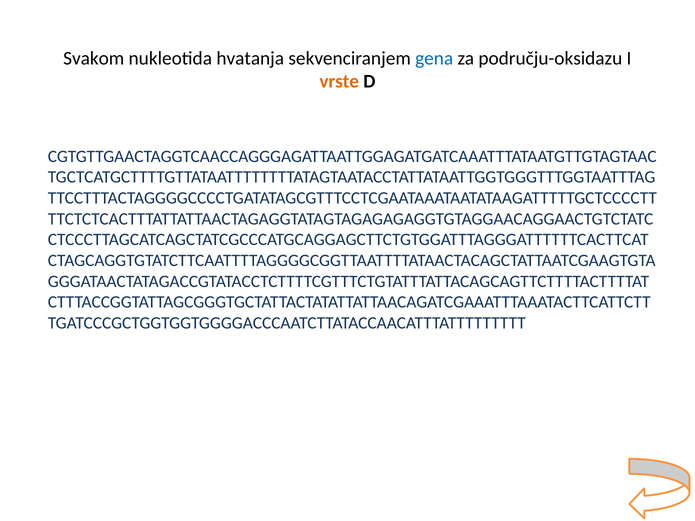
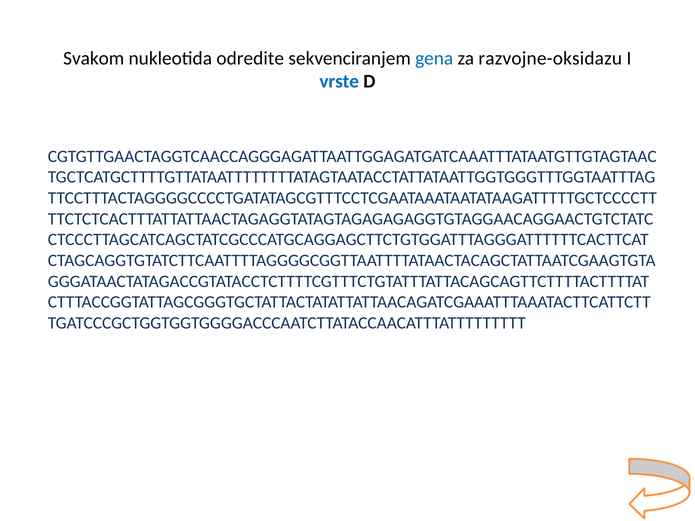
hvatanja: hvatanja -> odredite
području-oksidazu: području-oksidazu -> razvojne-oksidazu
vrste colour: orange -> blue
